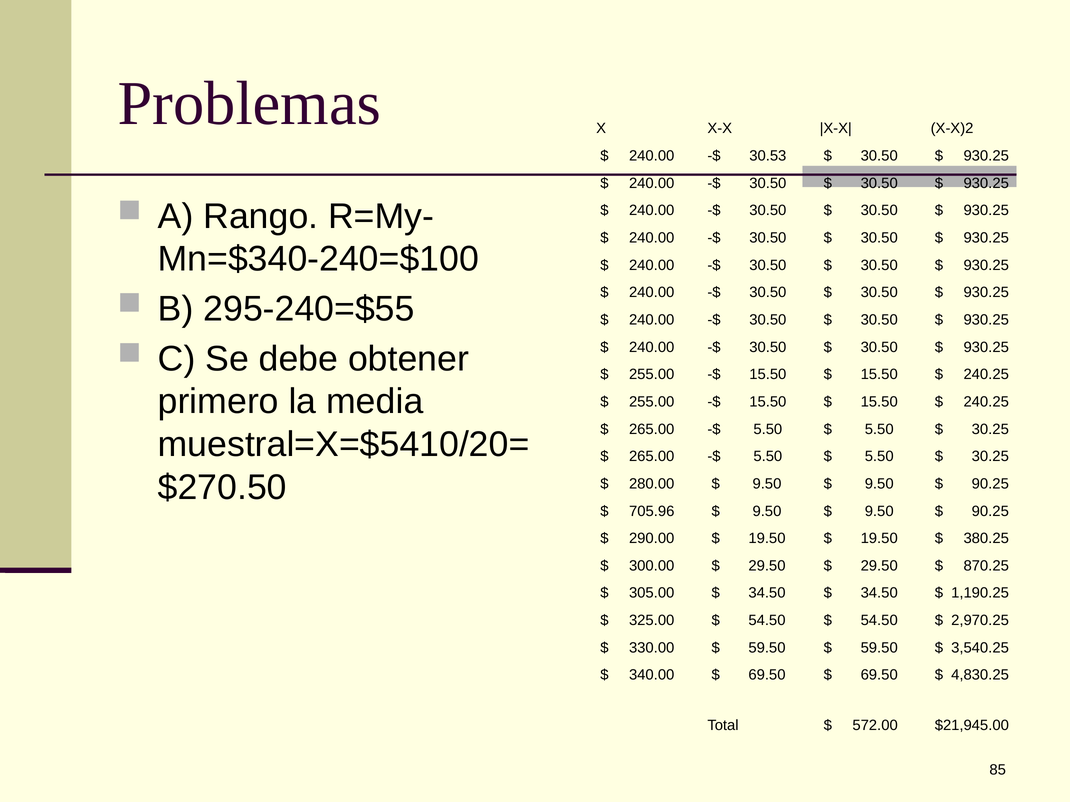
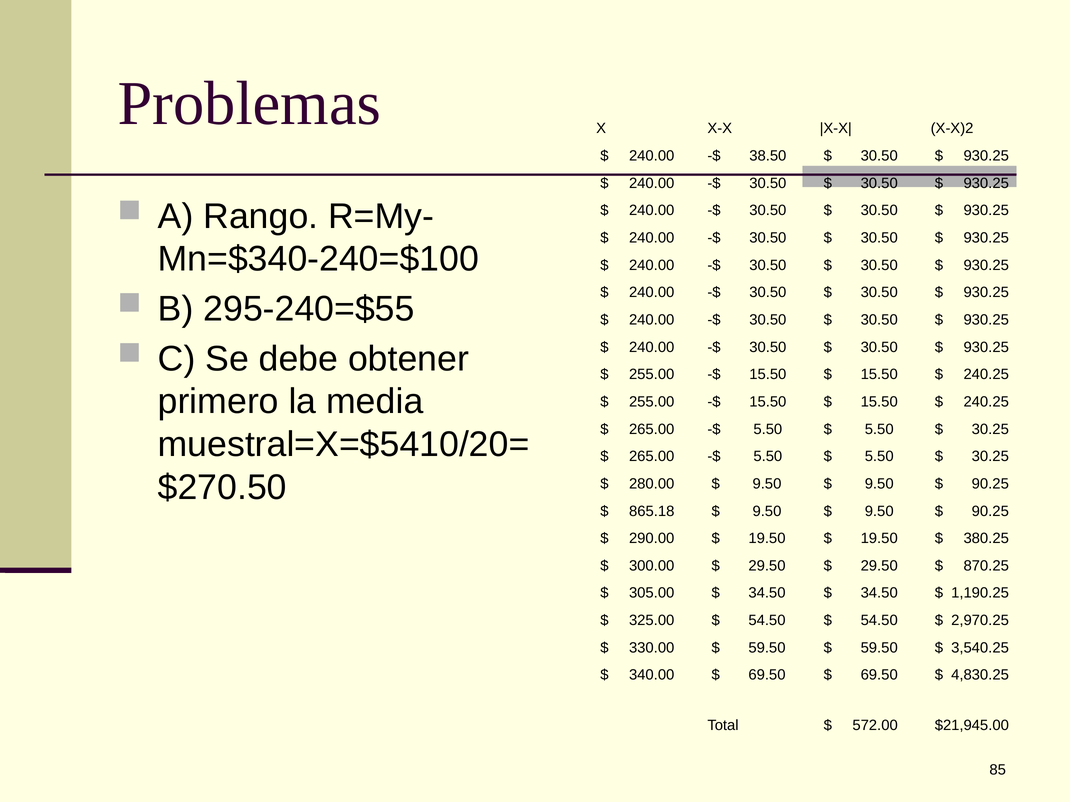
30.53: 30.53 -> 38.50
705.96: 705.96 -> 865.18
